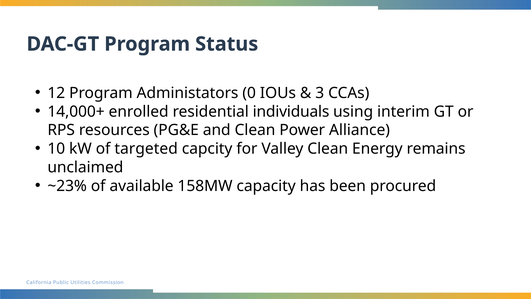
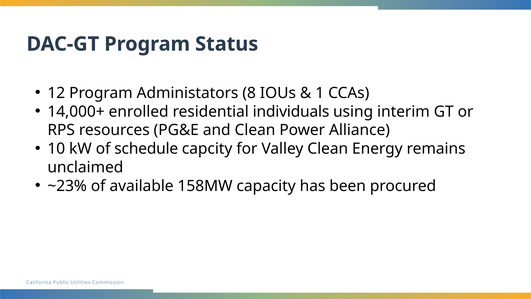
0: 0 -> 8
3: 3 -> 1
targeted: targeted -> schedule
